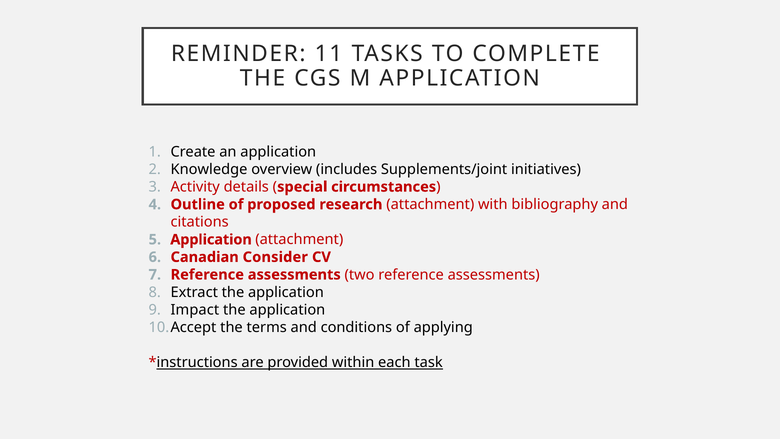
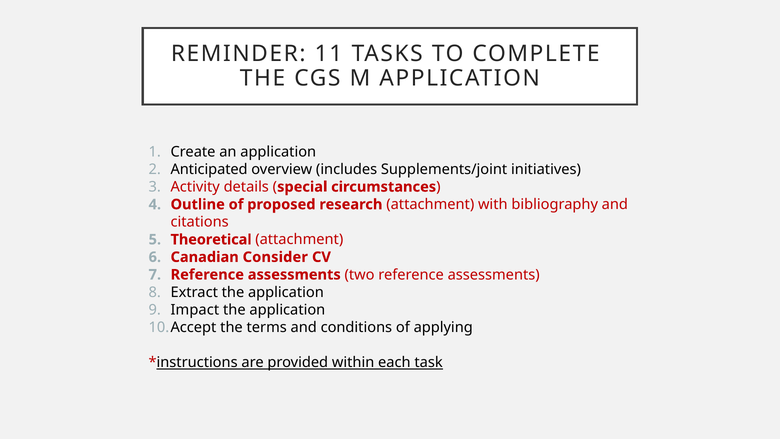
Knowledge: Knowledge -> Anticipated
Application at (211, 239): Application -> Theoretical
